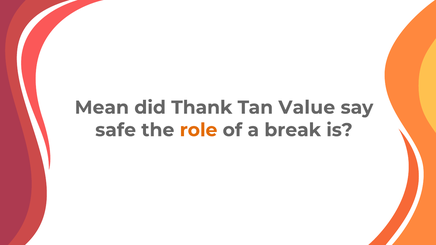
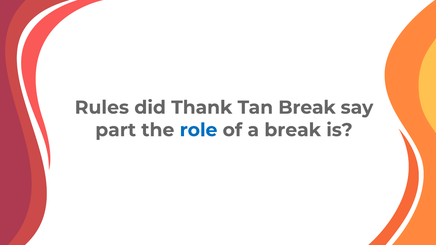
Mean: Mean -> Rules
Tan Value: Value -> Break
safe: safe -> part
role colour: orange -> blue
